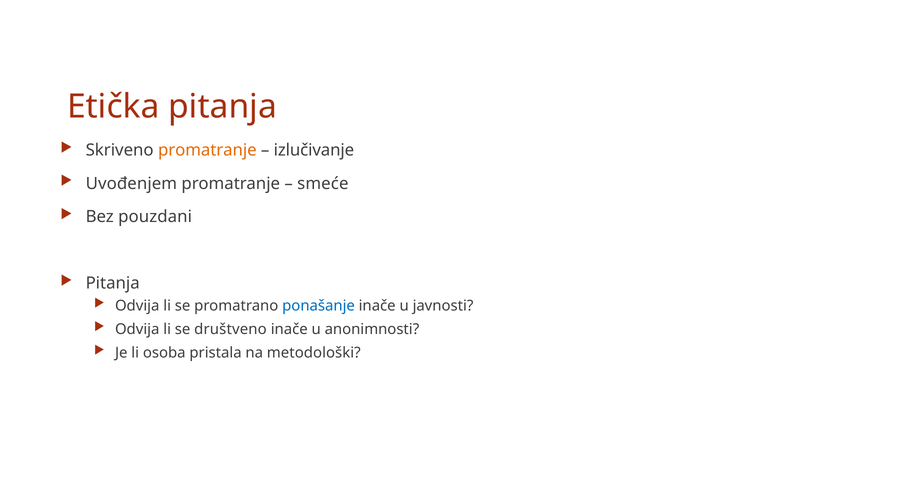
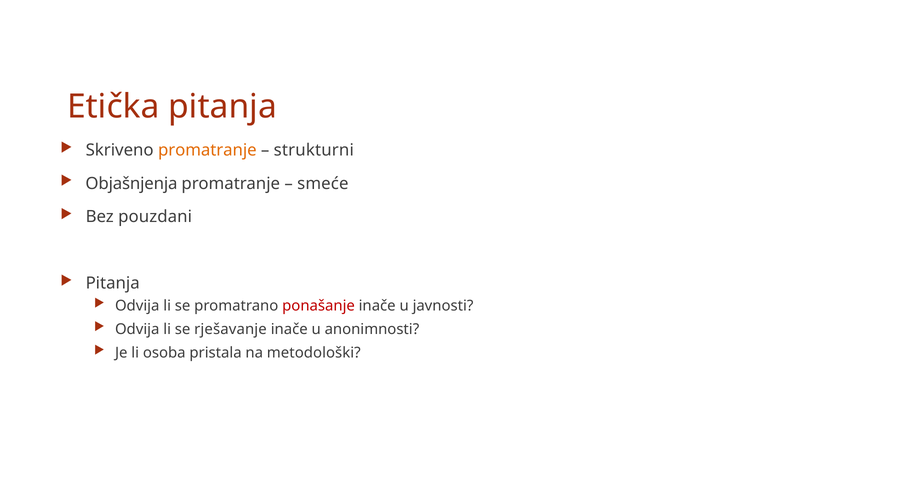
izlučivanje: izlučivanje -> strukturni
Uvođenjem: Uvođenjem -> Objašnjenja
ponašanje colour: blue -> red
društveno: društveno -> rješavanje
